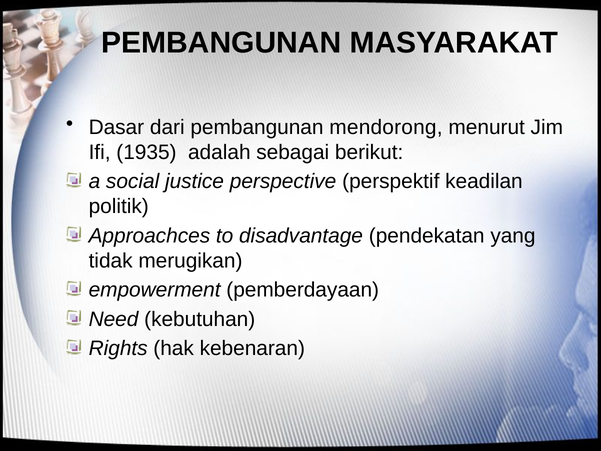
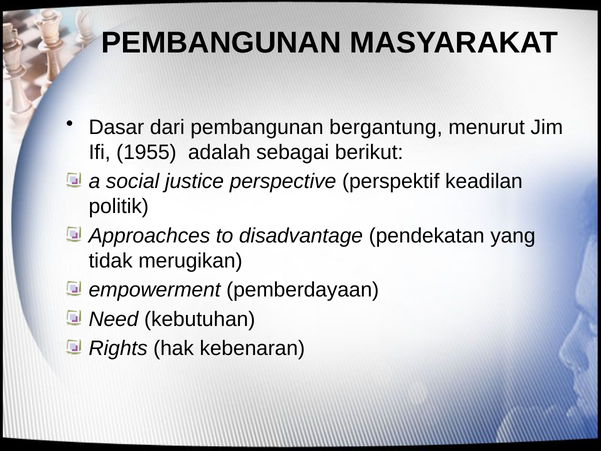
mendorong: mendorong -> bergantung
1935: 1935 -> 1955
